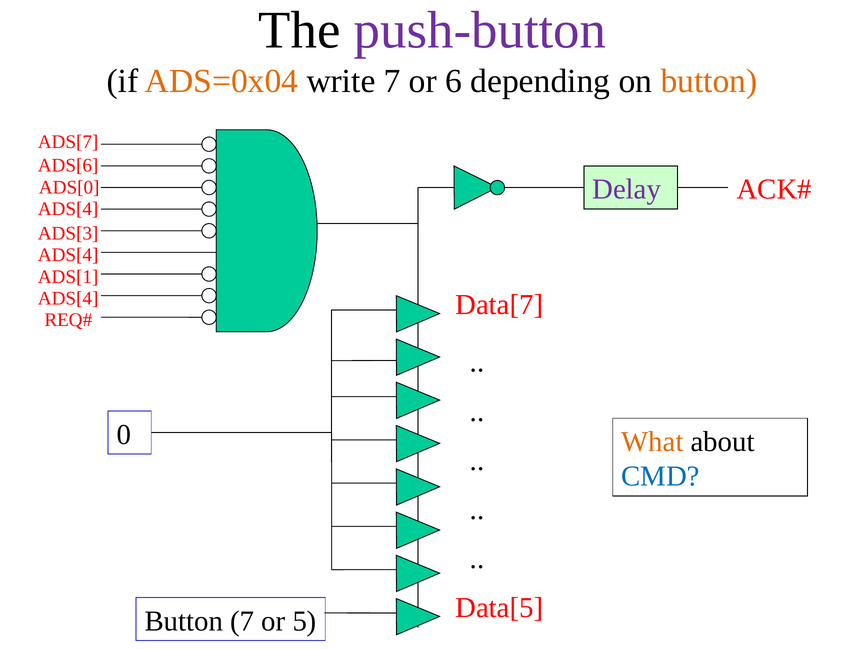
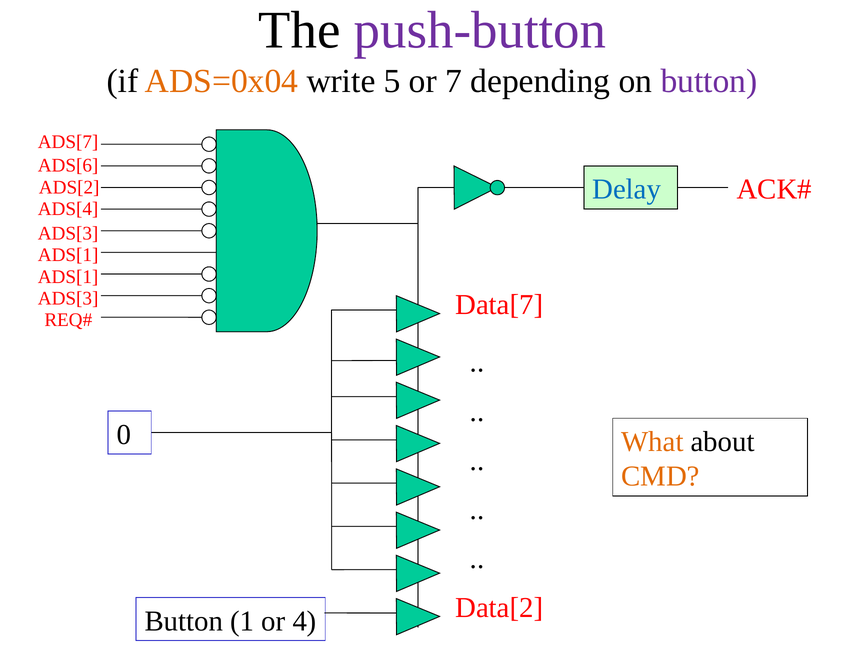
write 7: 7 -> 5
6: 6 -> 7
button at (709, 81) colour: orange -> purple
Delay colour: purple -> blue
ADS[0: ADS[0 -> ADS[2
ADS[4 at (68, 255): ADS[4 -> ADS[1
ADS[4 at (68, 298): ADS[4 -> ADS[3
CMD colour: blue -> orange
Data[5: Data[5 -> Data[2
Button 7: 7 -> 1
5: 5 -> 4
